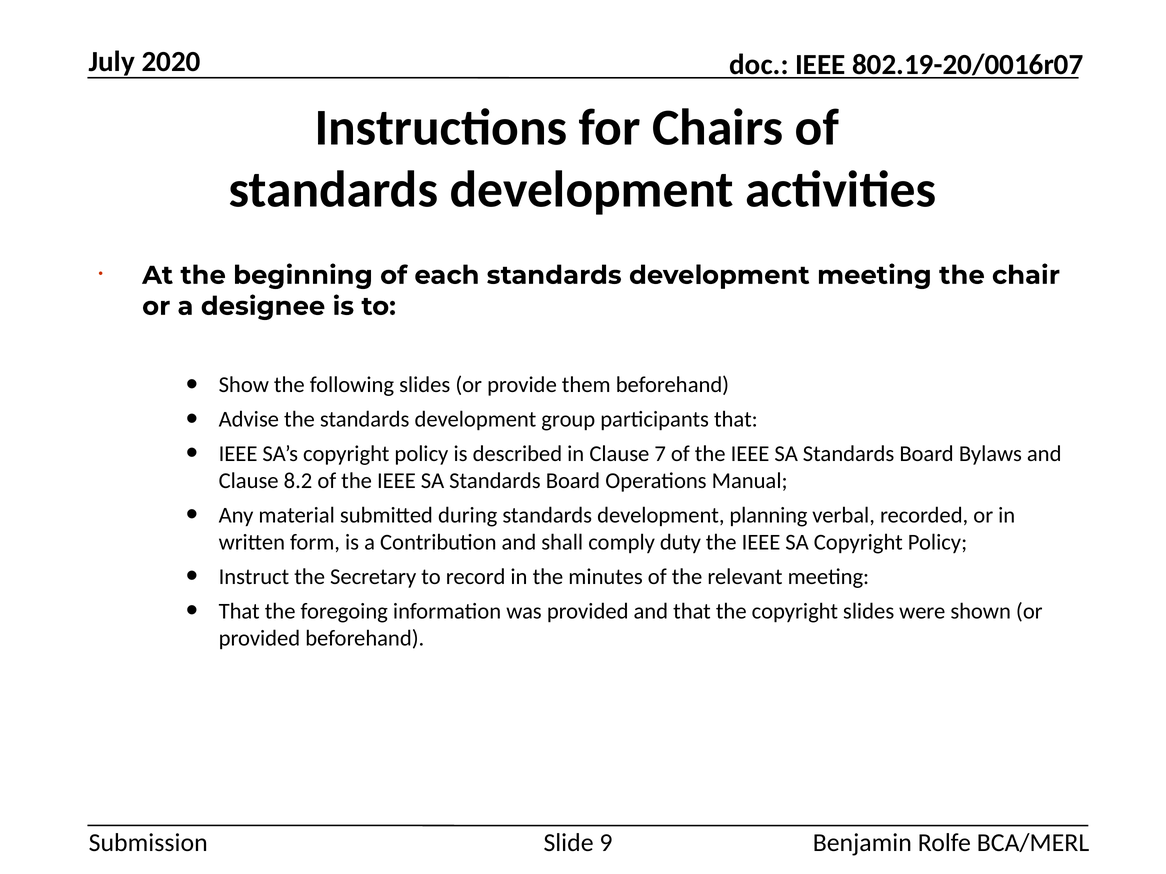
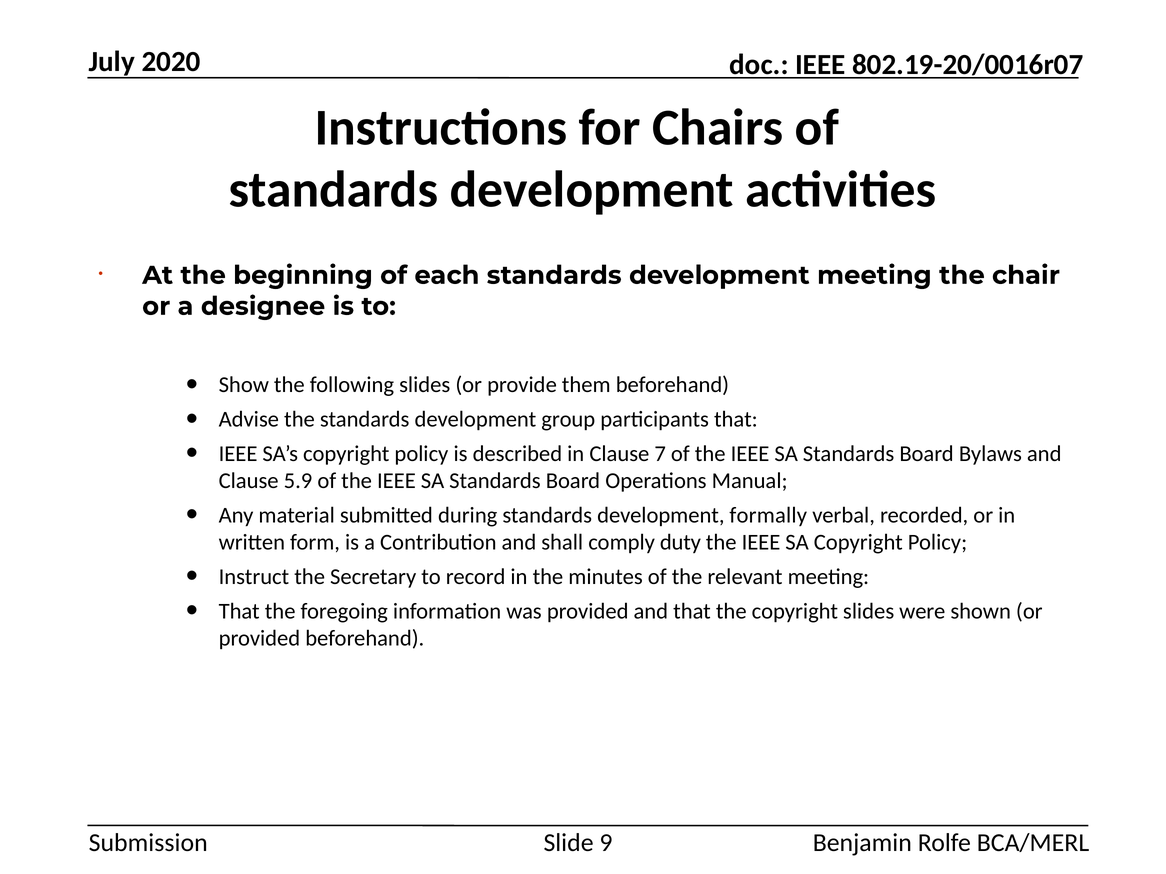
8.2: 8.2 -> 5.9
planning: planning -> formally
